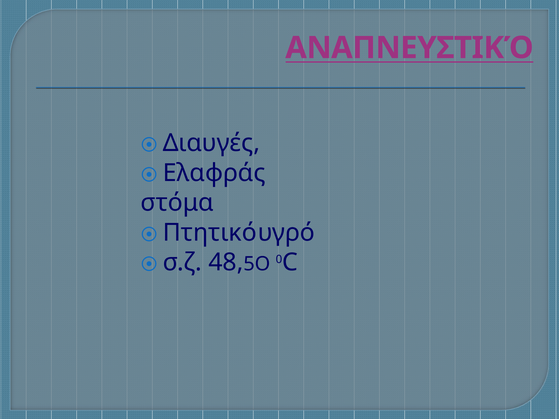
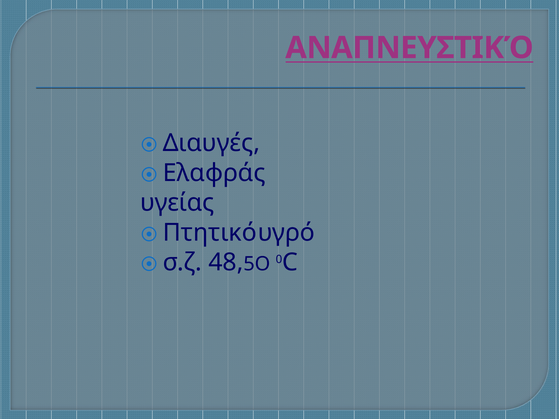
στόμα: στόμα -> υγείας
